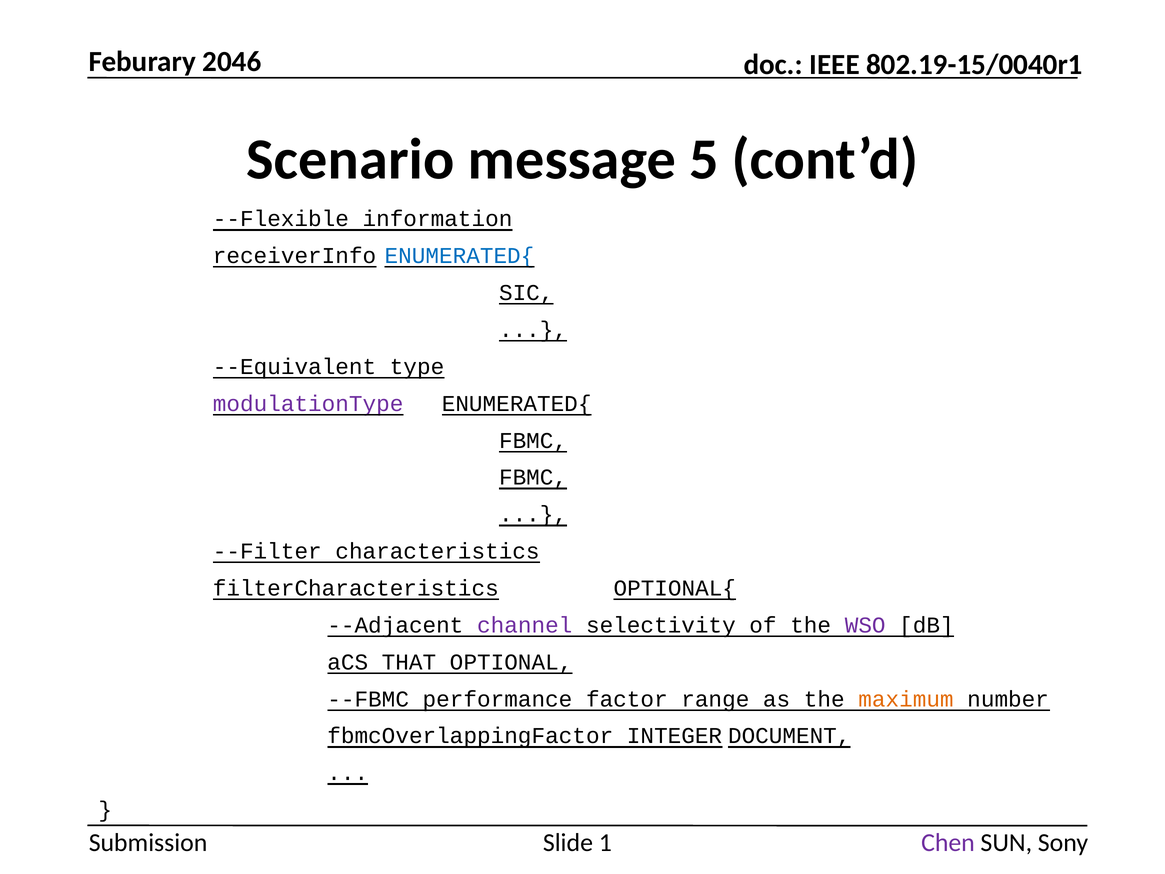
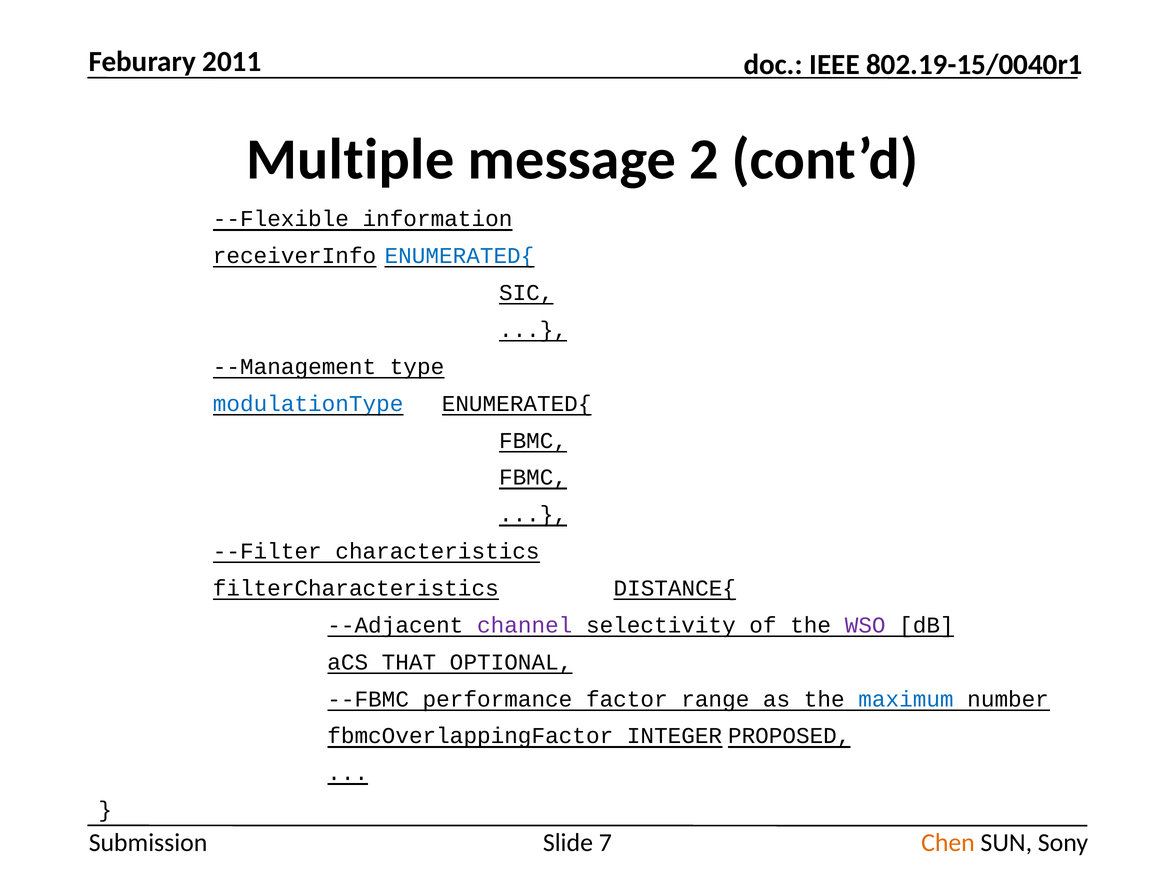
2046: 2046 -> 2011
Scenario: Scenario -> Multiple
5: 5 -> 2
--Equivalent: --Equivalent -> --Management
modulationType colour: purple -> blue
OPTIONAL{: OPTIONAL{ -> DISTANCE{
maximum colour: orange -> blue
DOCUMENT: DOCUMENT -> PROPOSED
1: 1 -> 7
Chen colour: purple -> orange
